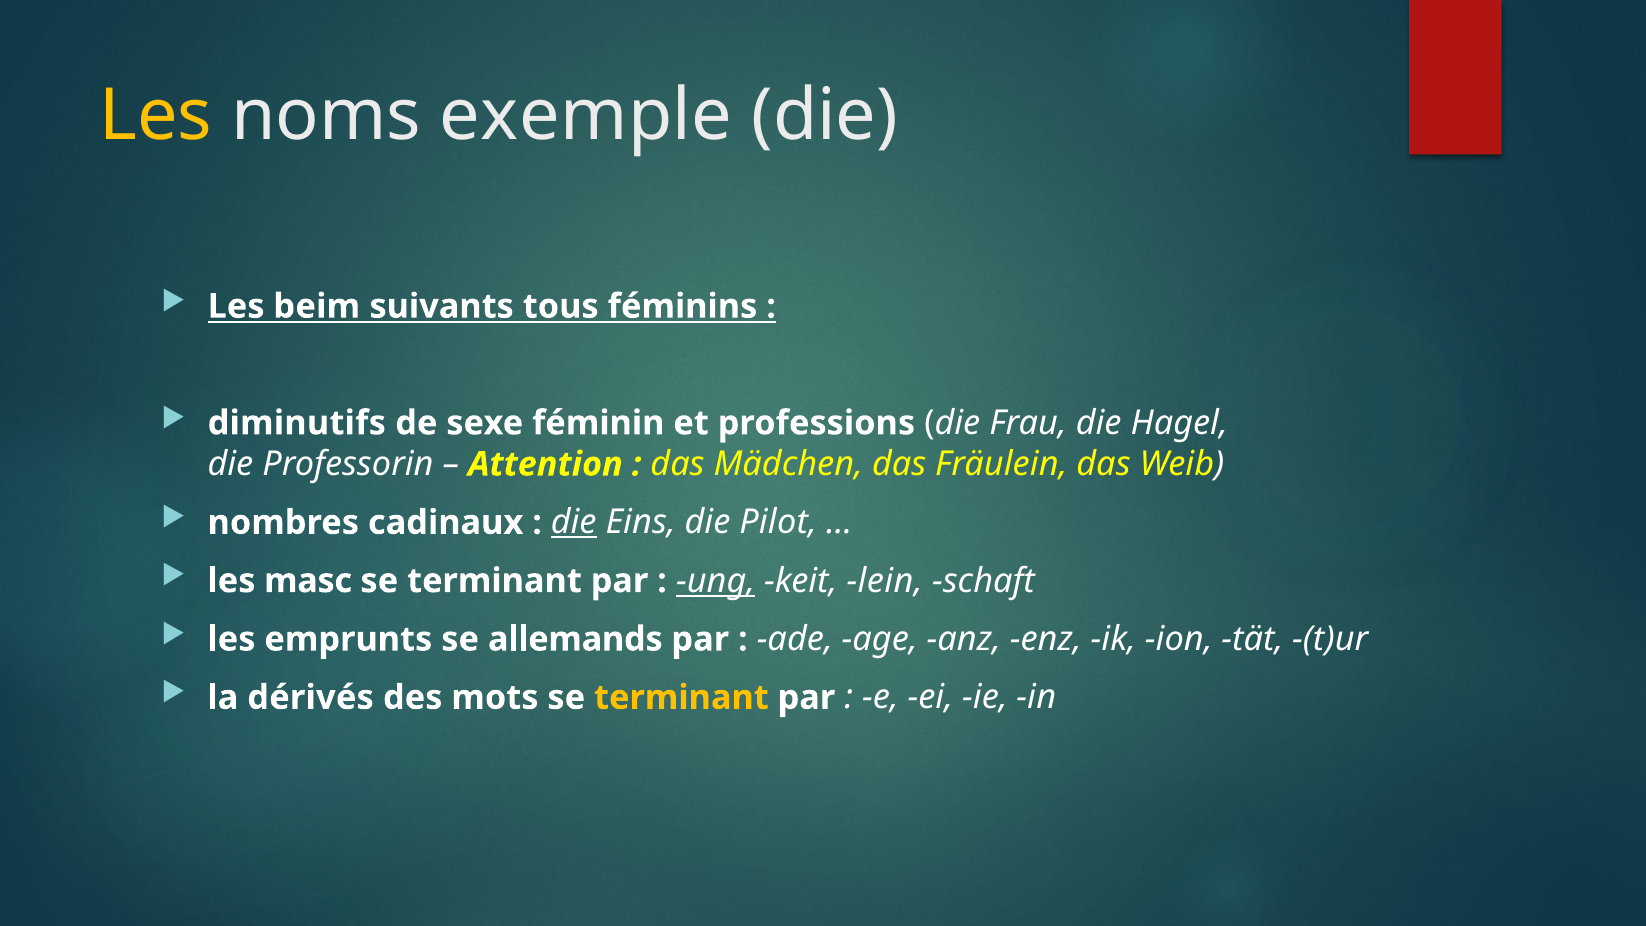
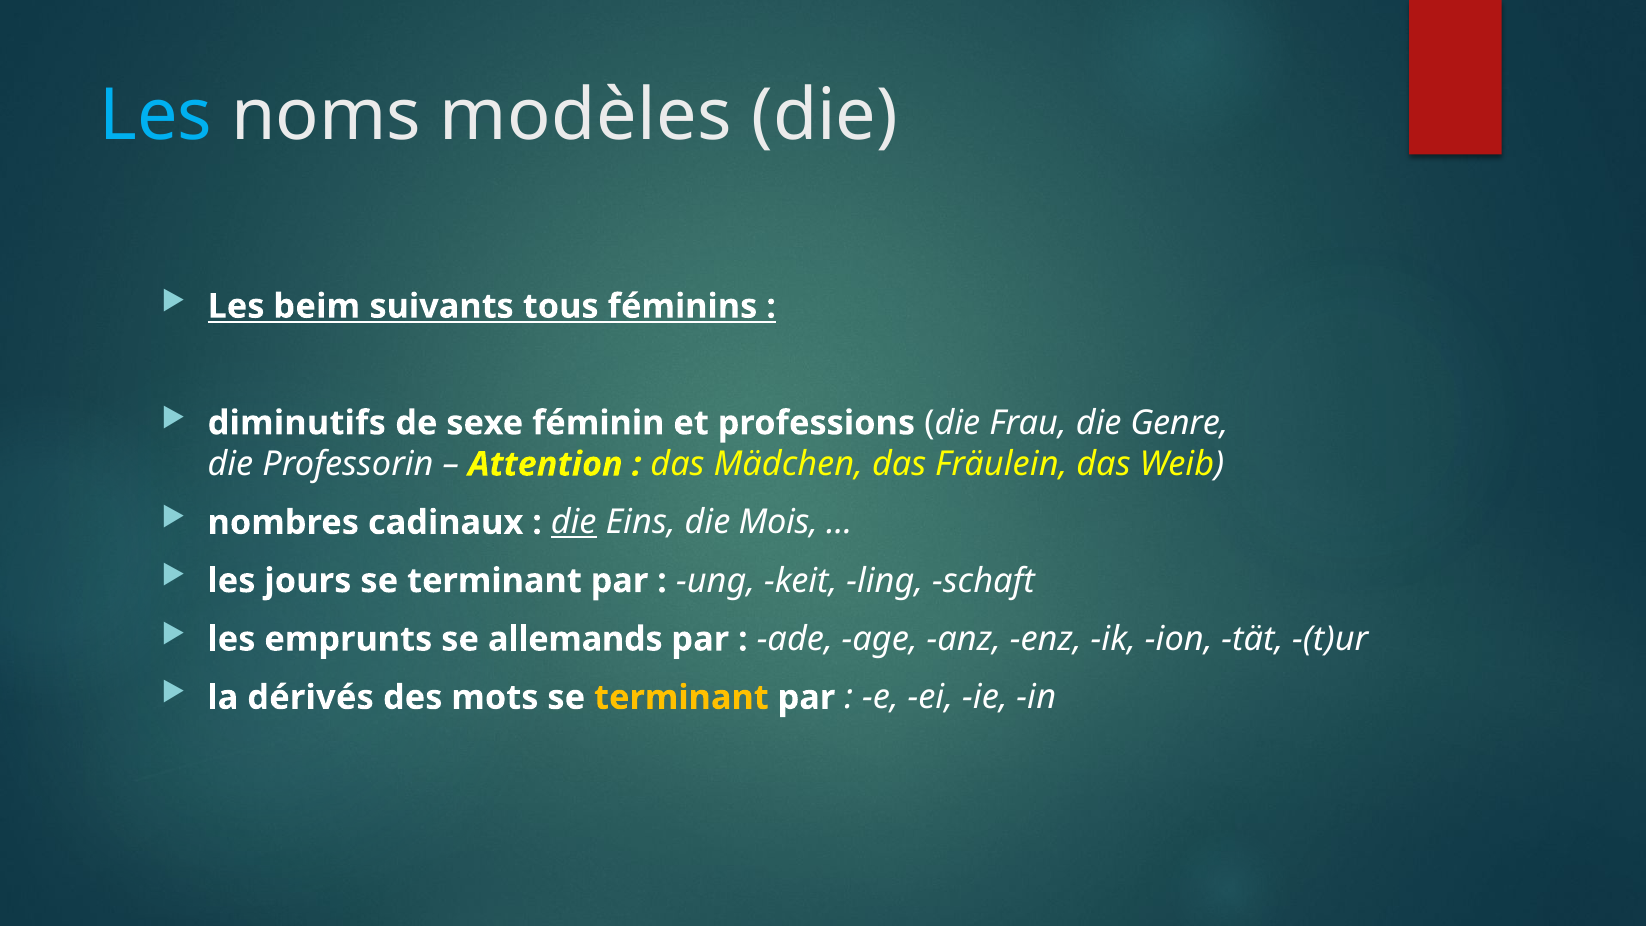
Les at (156, 116) colour: yellow -> light blue
exemple: exemple -> modèles
Hagel: Hagel -> Genre
Pilot: Pilot -> Mois
masc: masc -> jours
ung underline: present -> none
lein: lein -> ling
